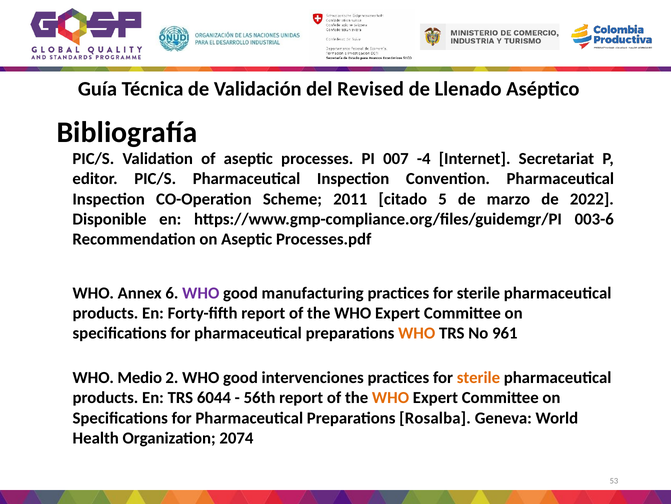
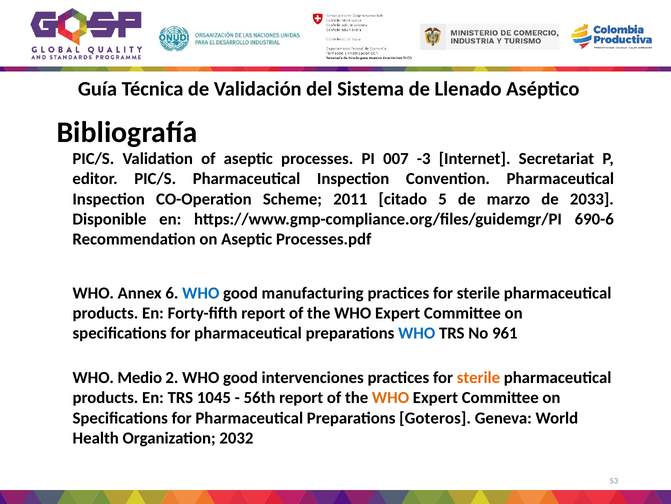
Revised: Revised -> Sistema
-4: -4 -> -3
2022: 2022 -> 2033
003-6: 003-6 -> 690-6
WHO at (201, 293) colour: purple -> blue
WHO at (417, 333) colour: orange -> blue
6044: 6044 -> 1045
Rosalba: Rosalba -> Goteros
2074: 2074 -> 2032
